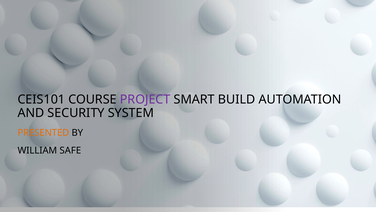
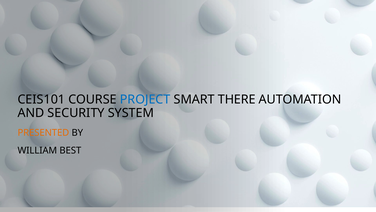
PROJECT colour: purple -> blue
BUILD: BUILD -> THERE
SAFE: SAFE -> BEST
